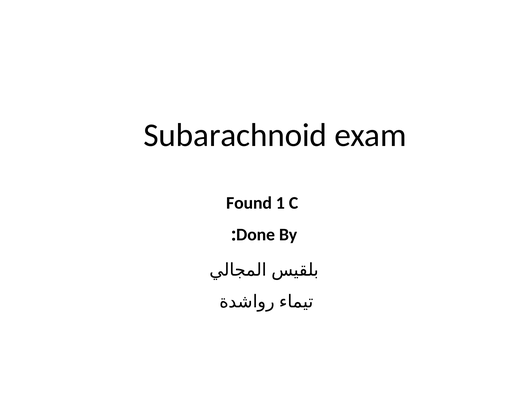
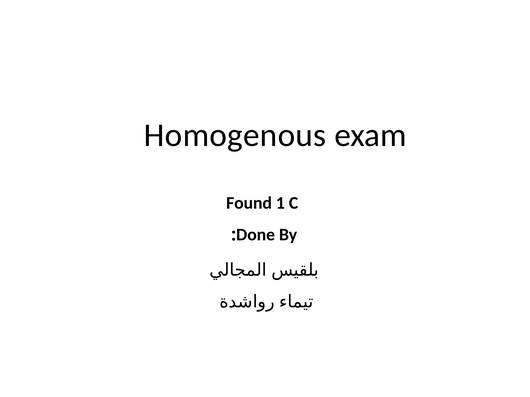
Subarachnoid: Subarachnoid -> Homogenous
